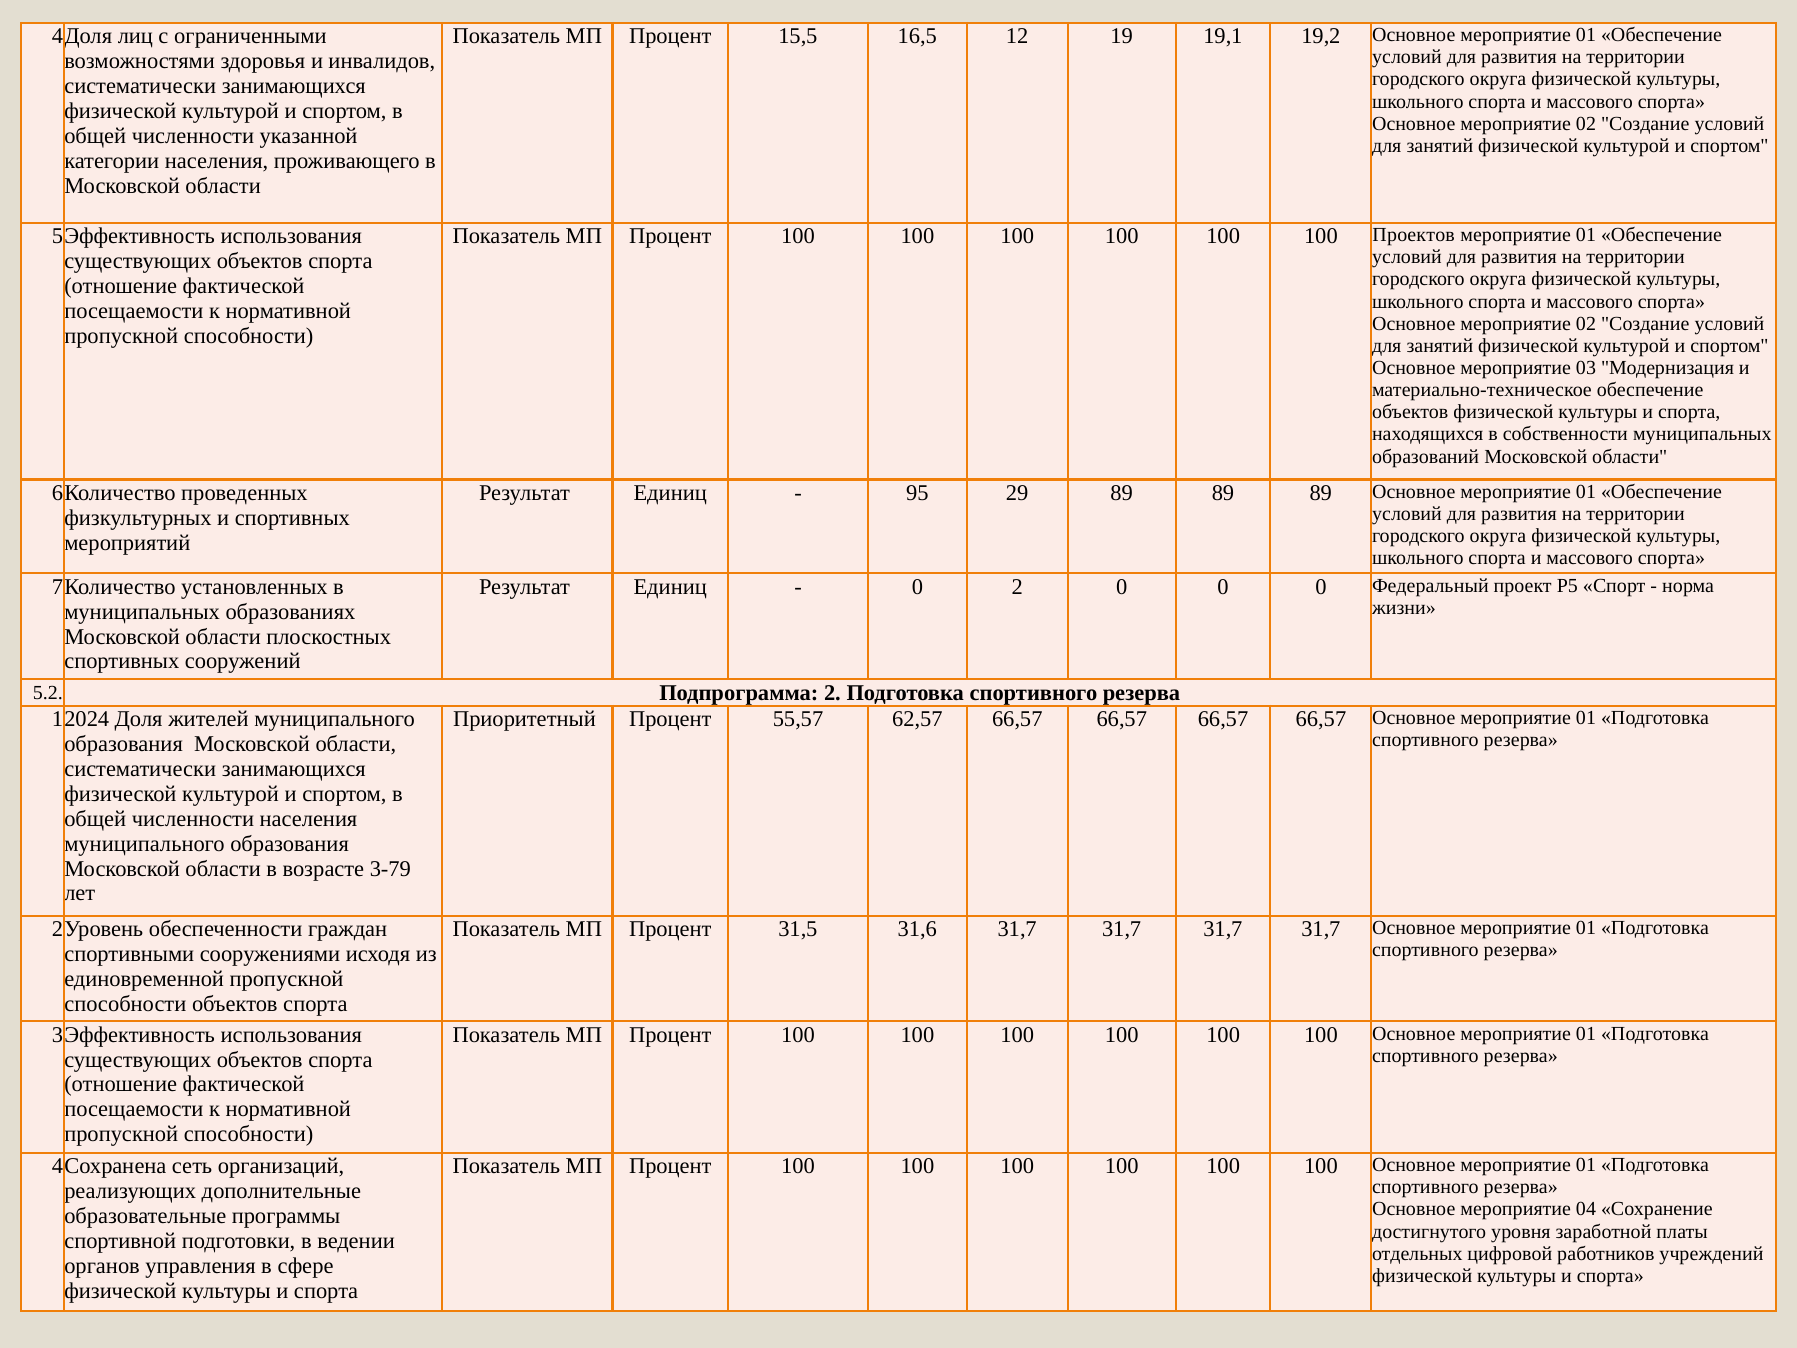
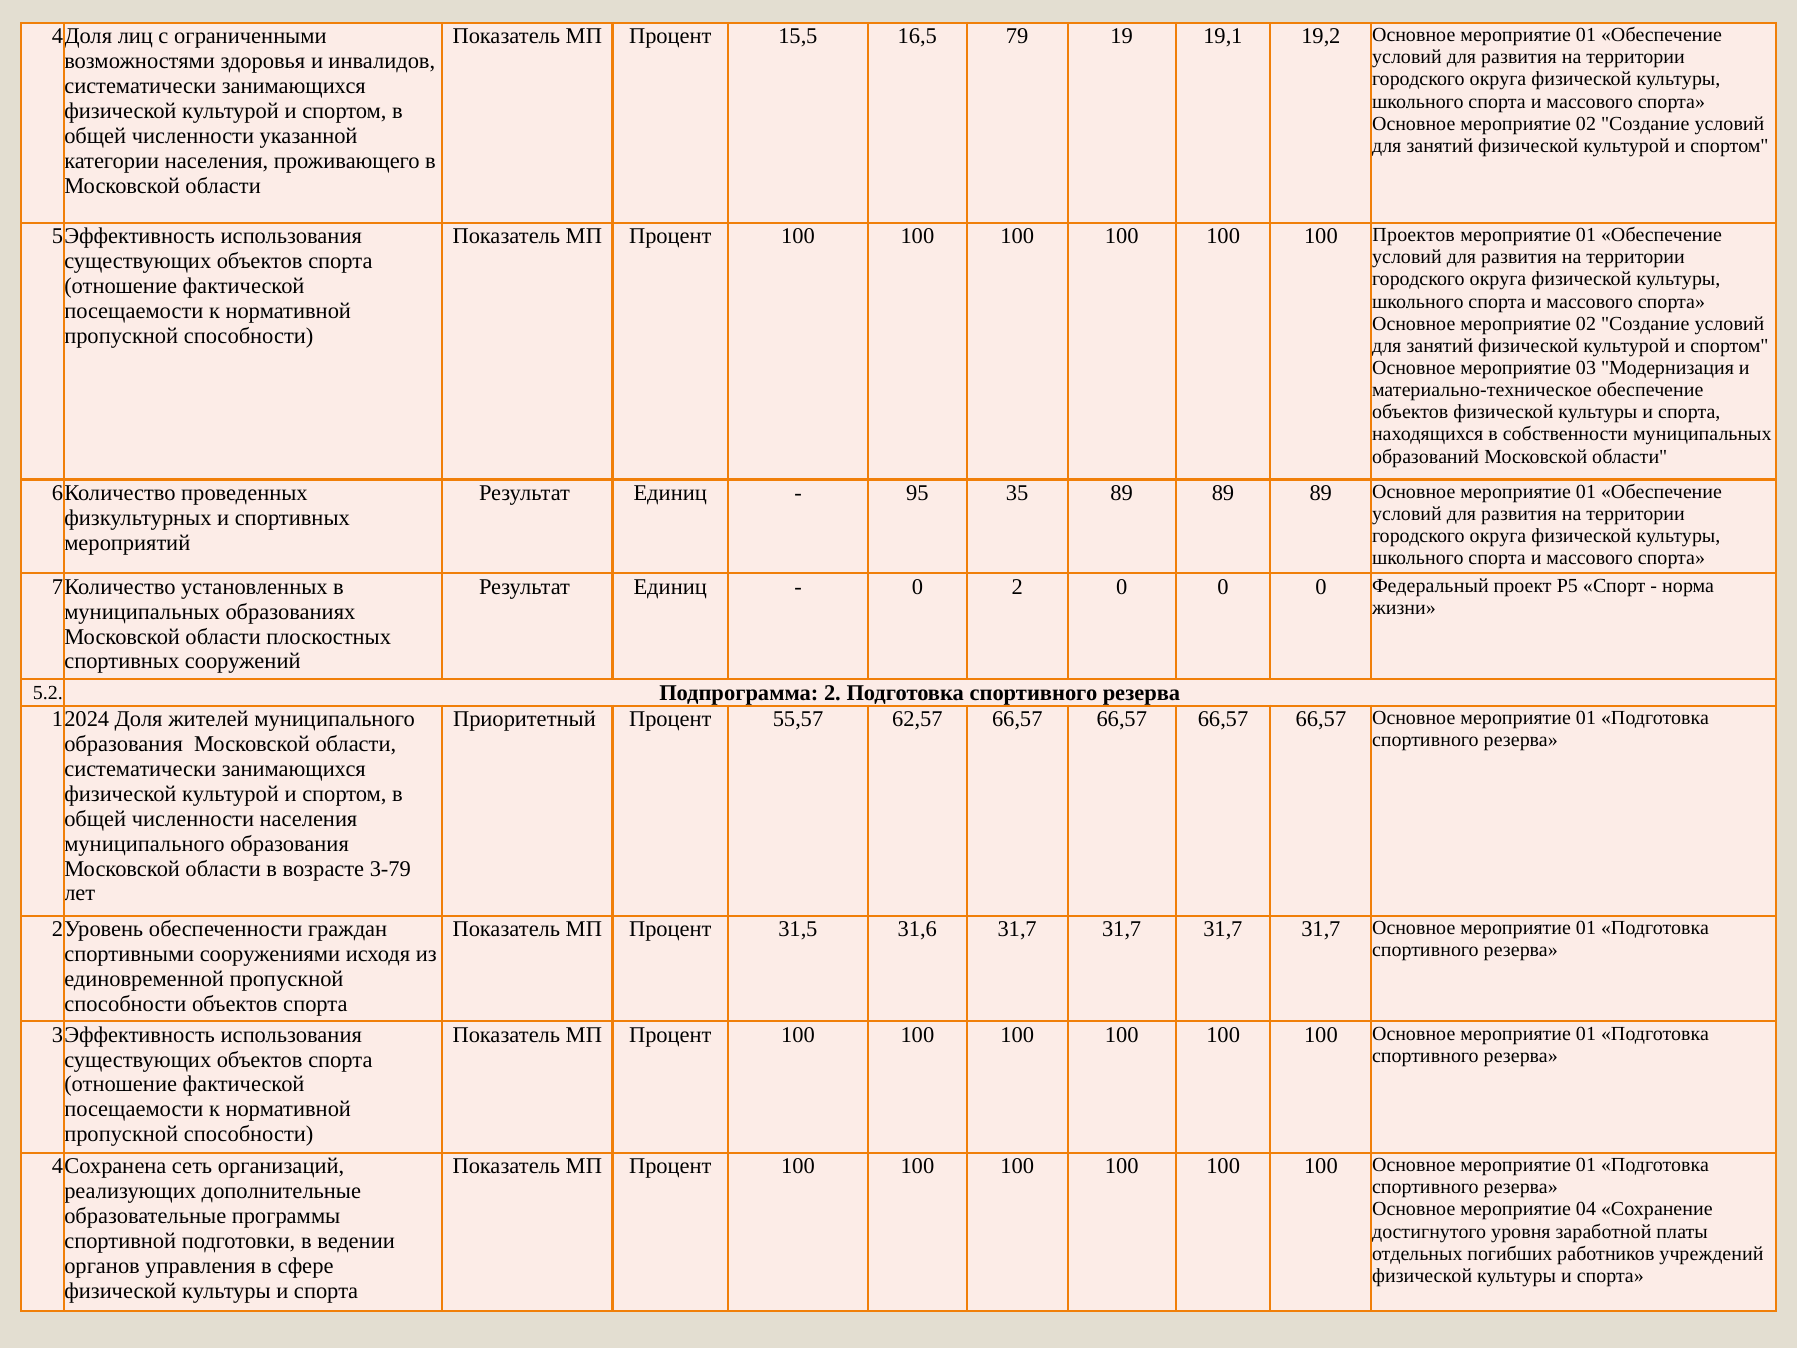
12: 12 -> 79
29: 29 -> 35
цифровой: цифровой -> погибших
